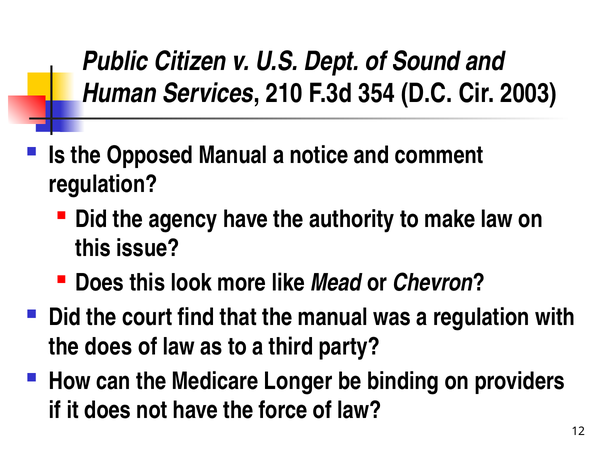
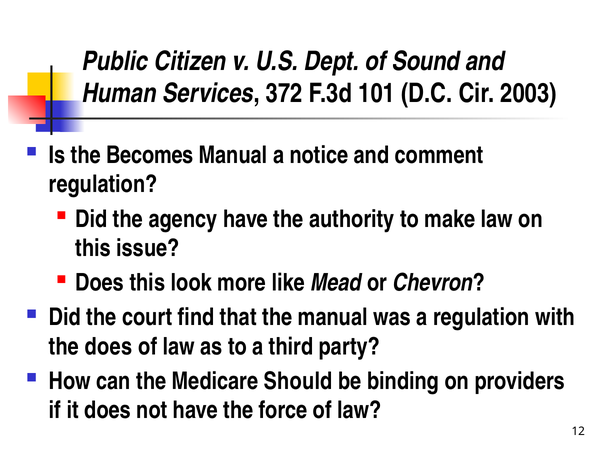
210: 210 -> 372
354: 354 -> 101
Opposed: Opposed -> Becomes
Longer: Longer -> Should
